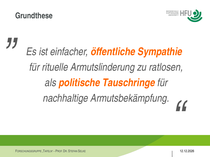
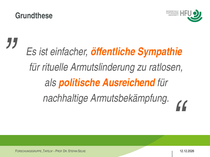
Tauschringe: Tauschringe -> Ausreichend
